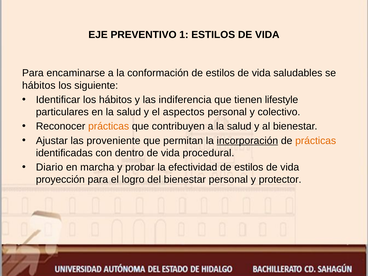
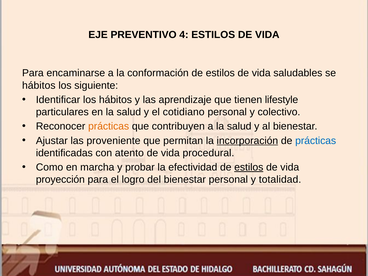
1: 1 -> 4
indiferencia: indiferencia -> aprendizaje
aspectos: aspectos -> cotidiano
prácticas at (316, 141) colour: orange -> blue
dentro: dentro -> atento
Diario: Diario -> Como
estilos at (249, 167) underline: none -> present
protector: protector -> totalidad
